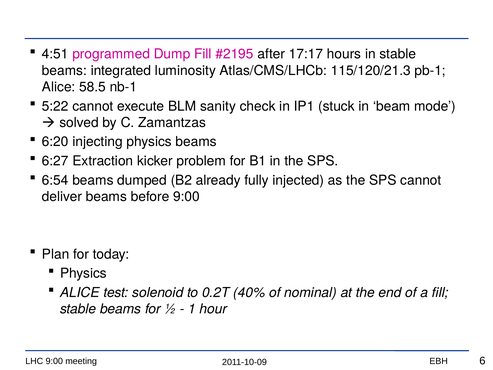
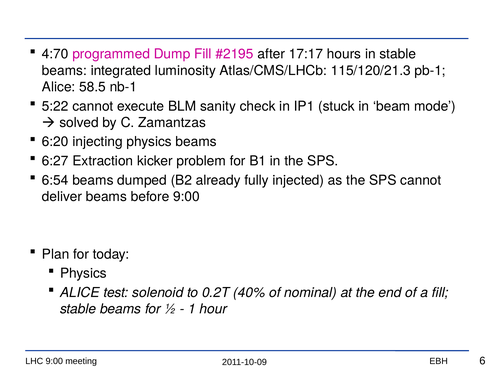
4:51: 4:51 -> 4:70
